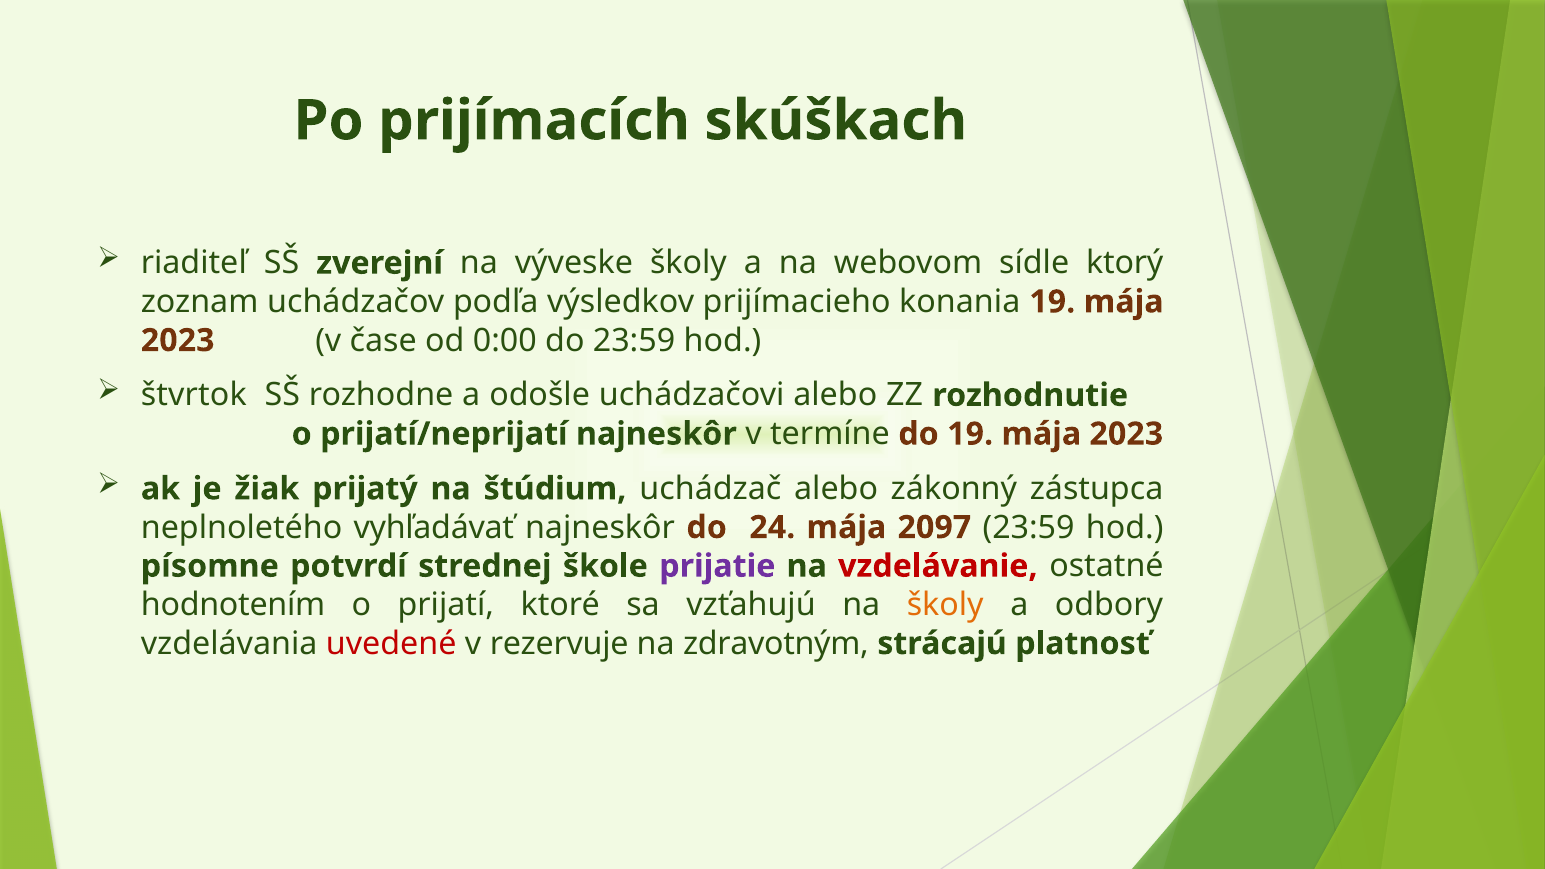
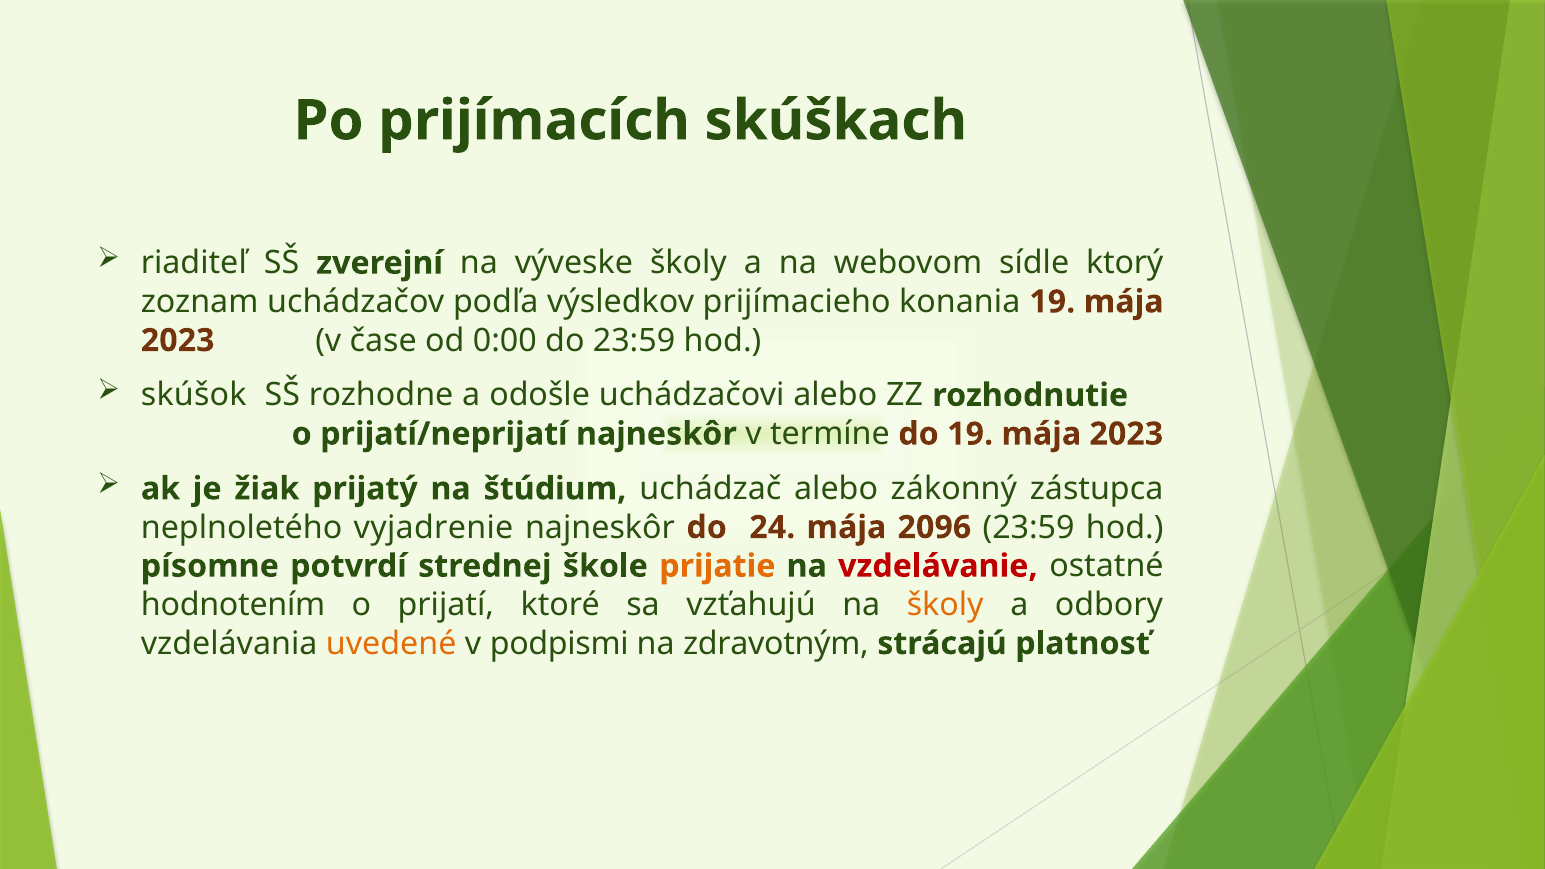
štvrtok: štvrtok -> skúšok
vyhľadávať: vyhľadávať -> vyjadrenie
2097: 2097 -> 2096
prijatie colour: purple -> orange
uvedené colour: red -> orange
rezervuje: rezervuje -> podpismi
